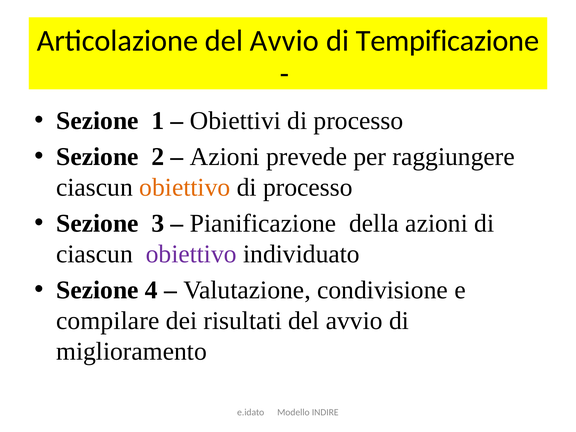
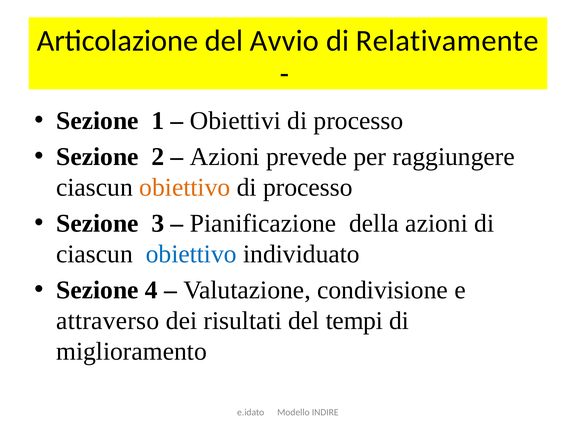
Tempificazione: Tempificazione -> Relativamente
obiettivo at (191, 254) colour: purple -> blue
compilare: compilare -> attraverso
risultati del avvio: avvio -> tempi
